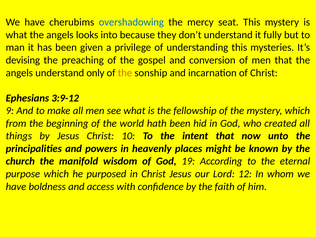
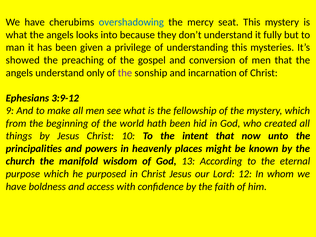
devising: devising -> showed
the at (125, 73) colour: orange -> purple
19: 19 -> 13
